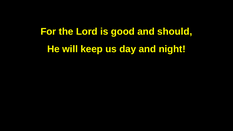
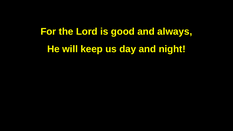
should: should -> always
